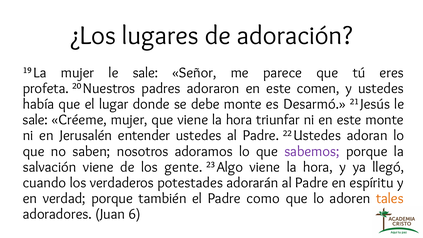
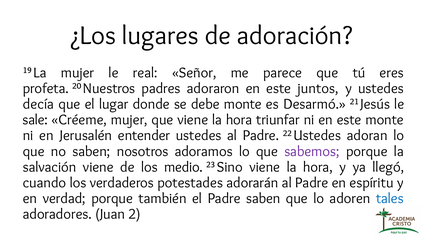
mujer le sale: sale -> real
comen: comen -> juntos
había: había -> decía
gente: gente -> medio
Algo: Algo -> Sino
Padre como: como -> saben
tales colour: orange -> blue
6: 6 -> 2
